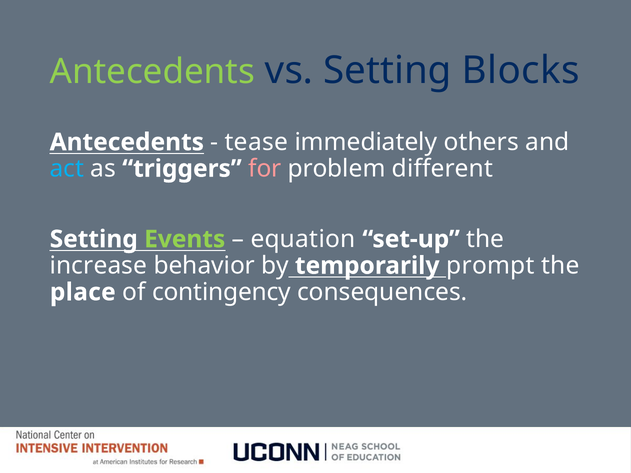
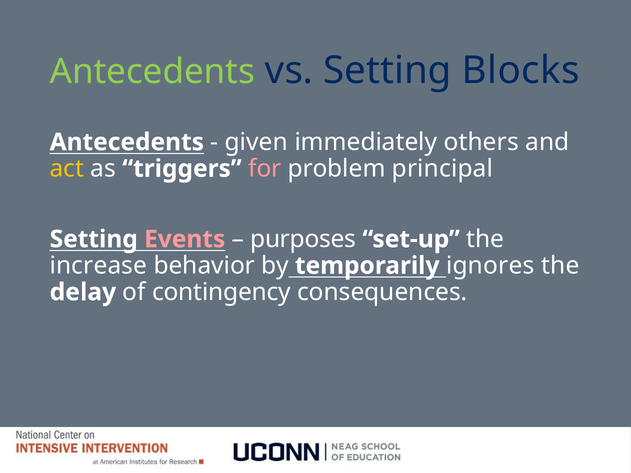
tease: tease -> given
act colour: light blue -> yellow
different: different -> principal
Events colour: light green -> pink
equation: equation -> purposes
prompt: prompt -> ignores
place: place -> delay
